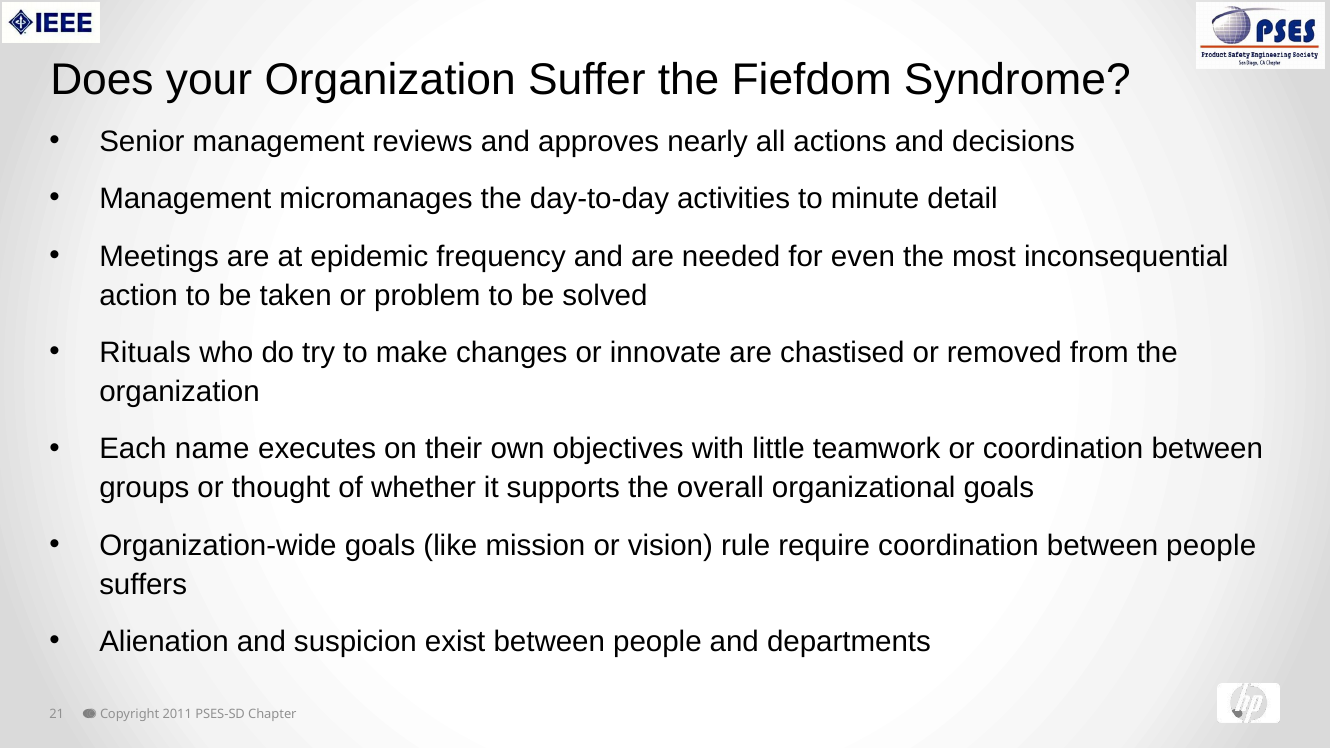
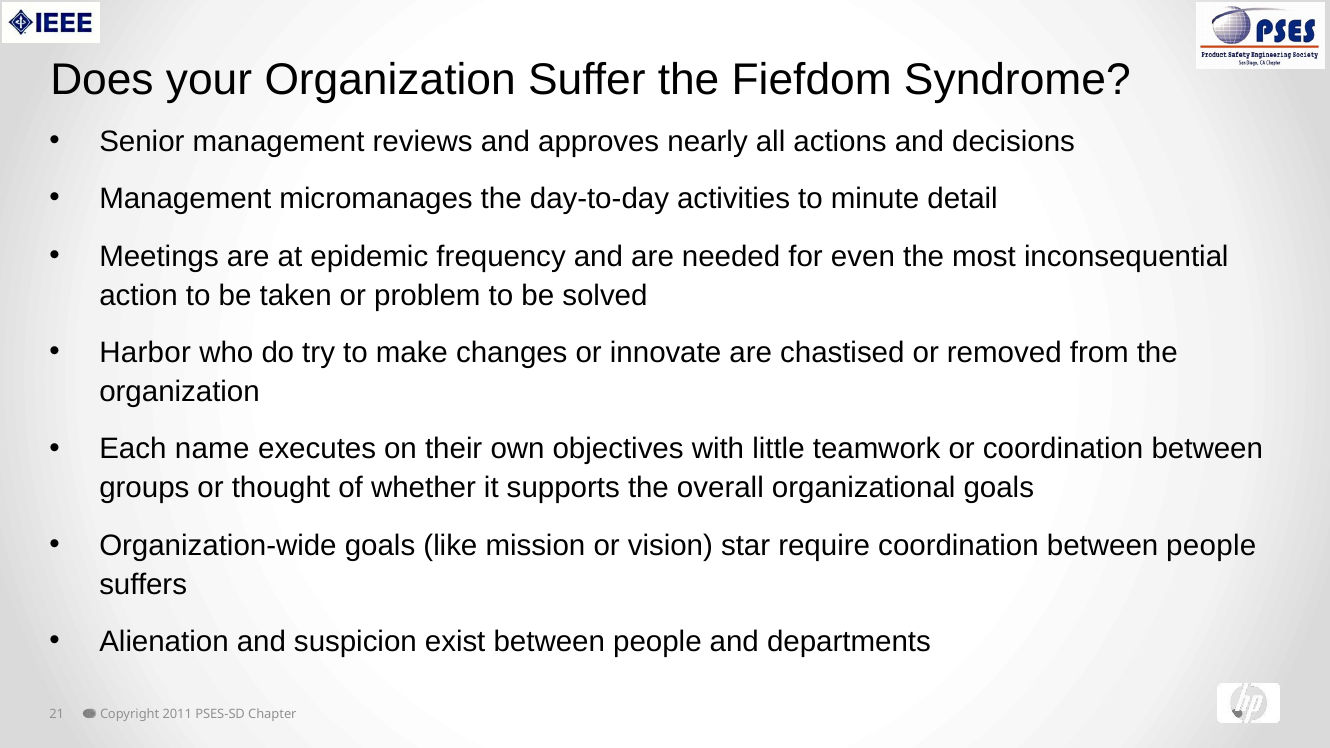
Rituals: Rituals -> Harbor
rule: rule -> star
